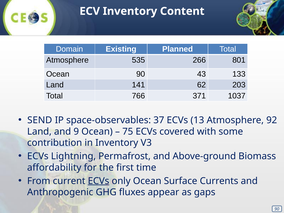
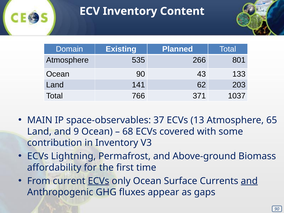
SEND: SEND -> MAIN
92: 92 -> 65
75: 75 -> 68
and at (249, 181) underline: none -> present
